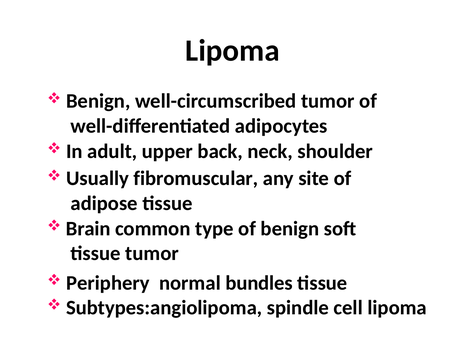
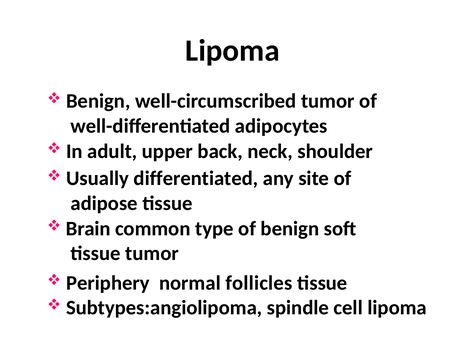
fibromuscular: fibromuscular -> differentiated
bundles: bundles -> follicles
